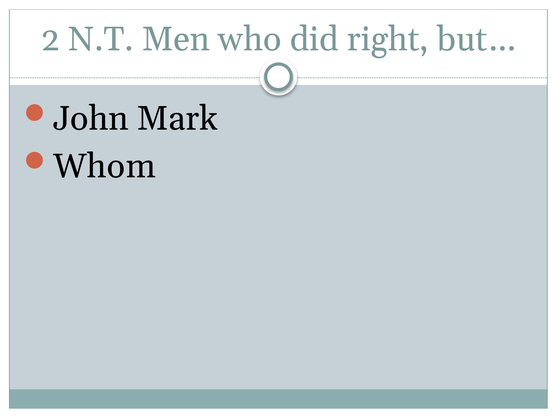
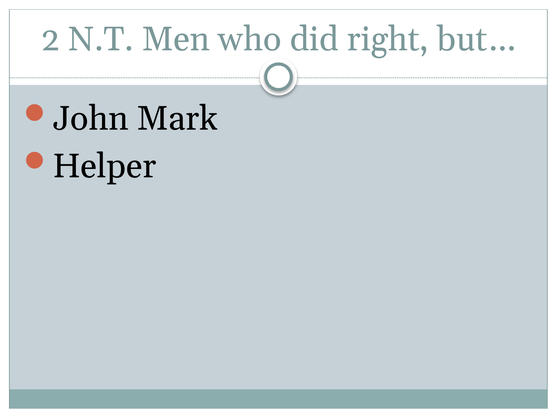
Whom: Whom -> Helper
